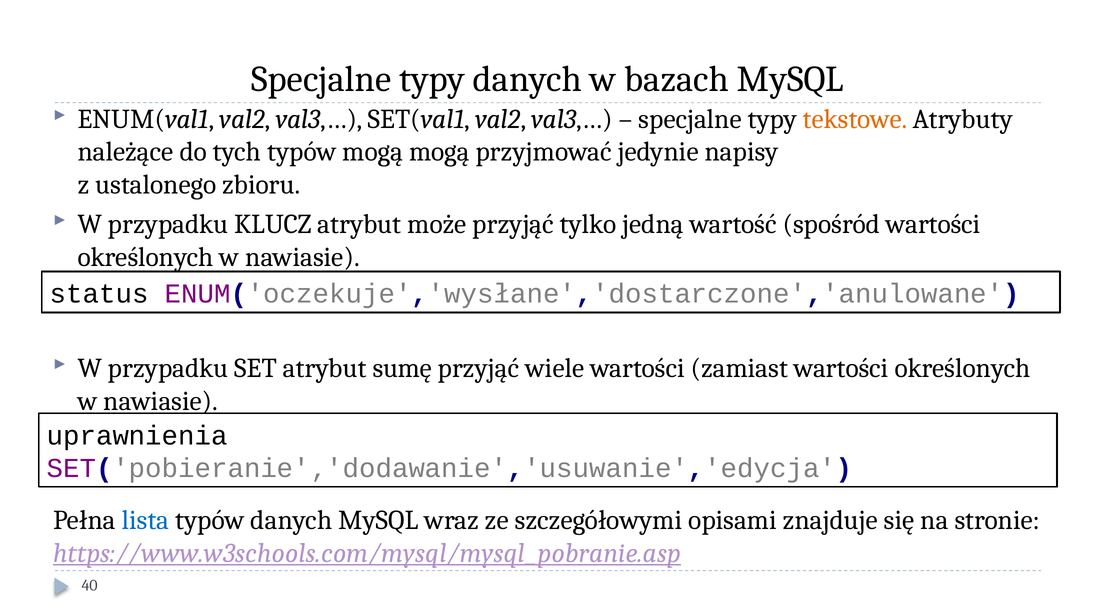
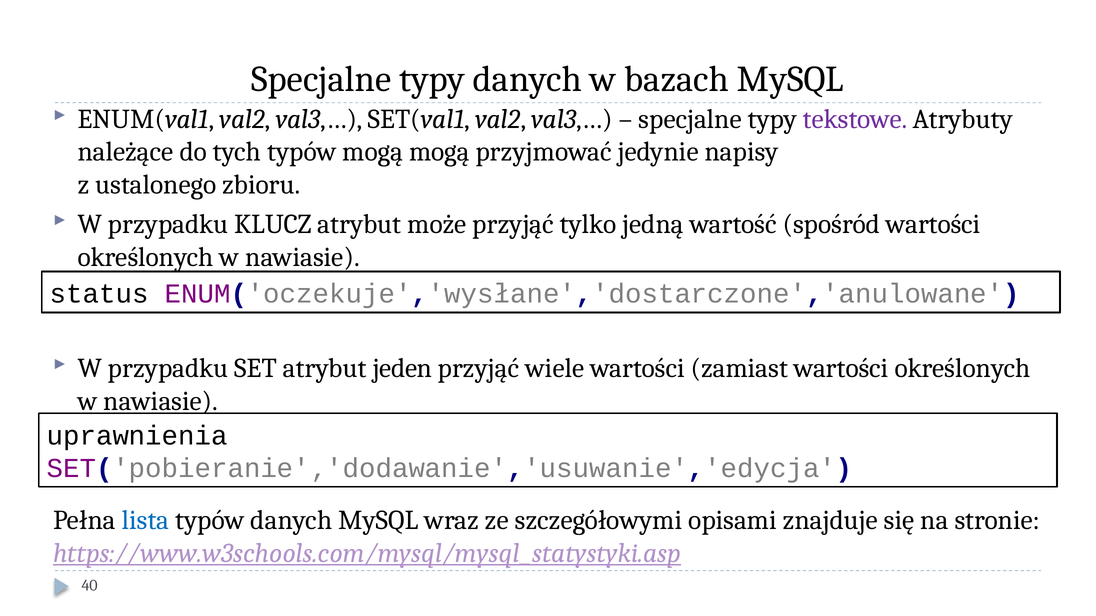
tekstowe colour: orange -> purple
sumę: sumę -> jeden
https://www.w3schools.com/mysql/mysql_pobranie.asp: https://www.w3schools.com/mysql/mysql_pobranie.asp -> https://www.w3schools.com/mysql/mysql_statystyki.asp
